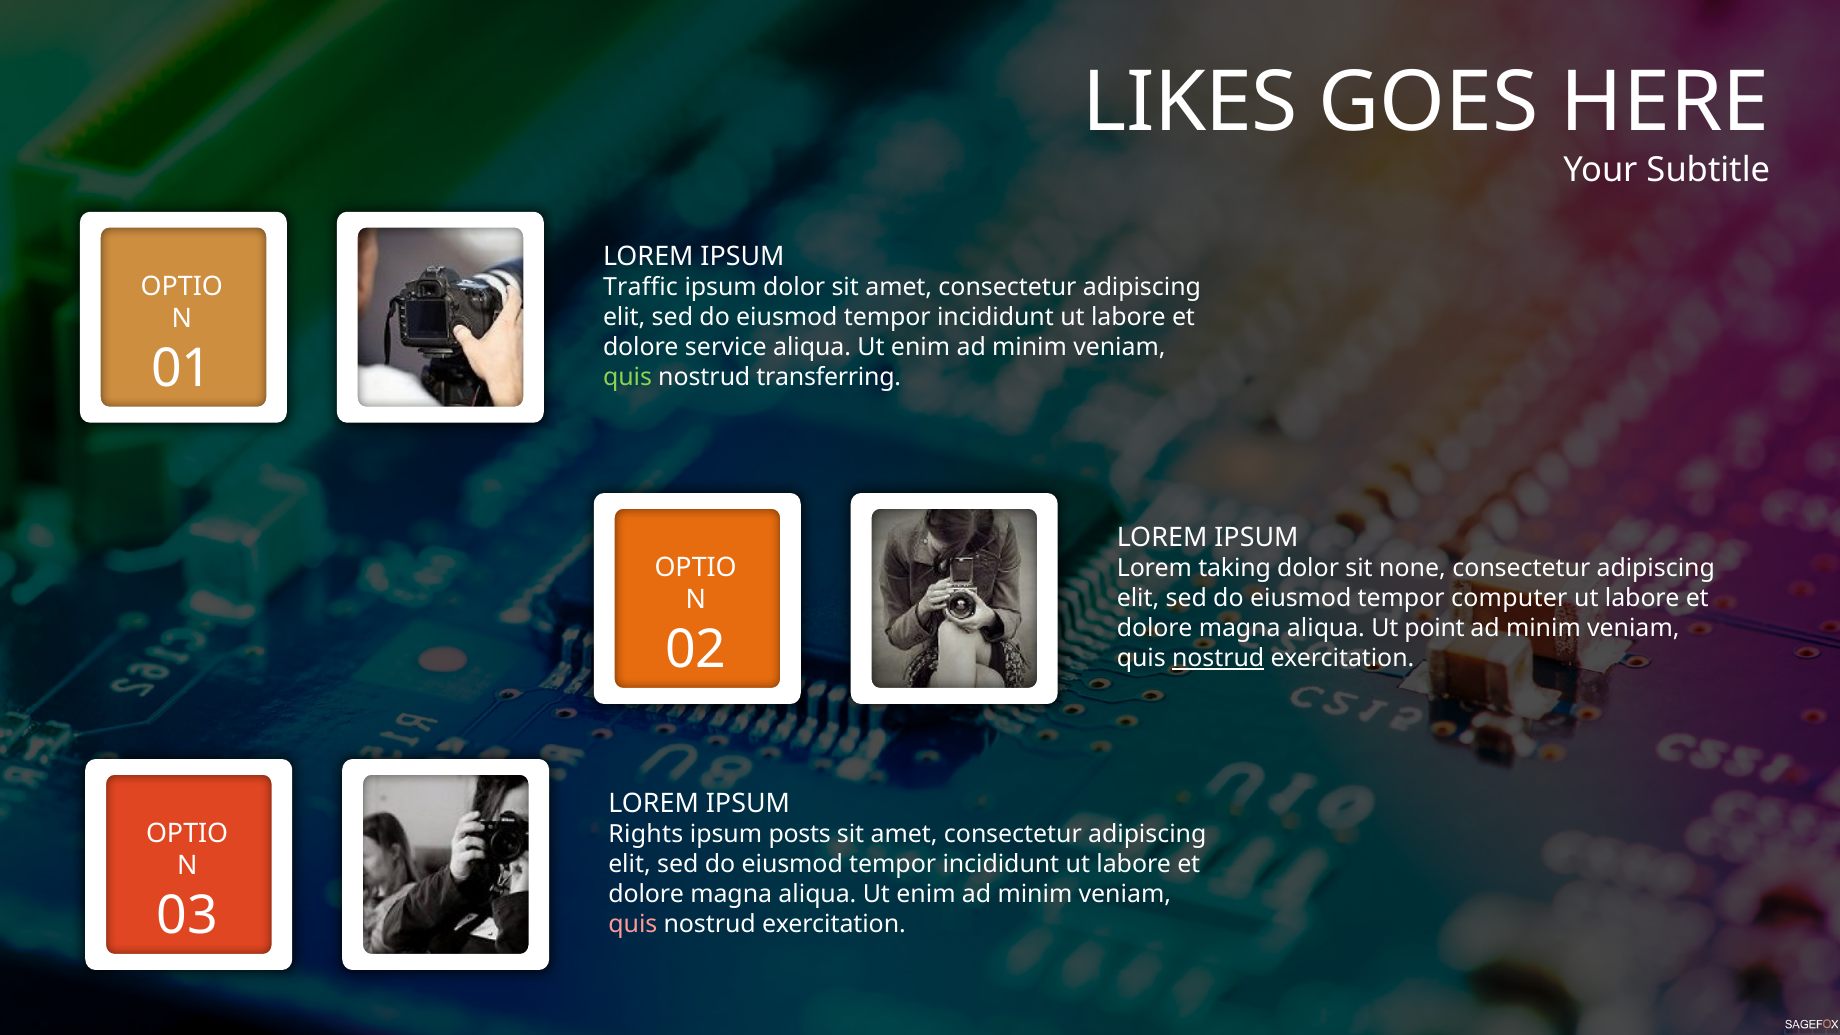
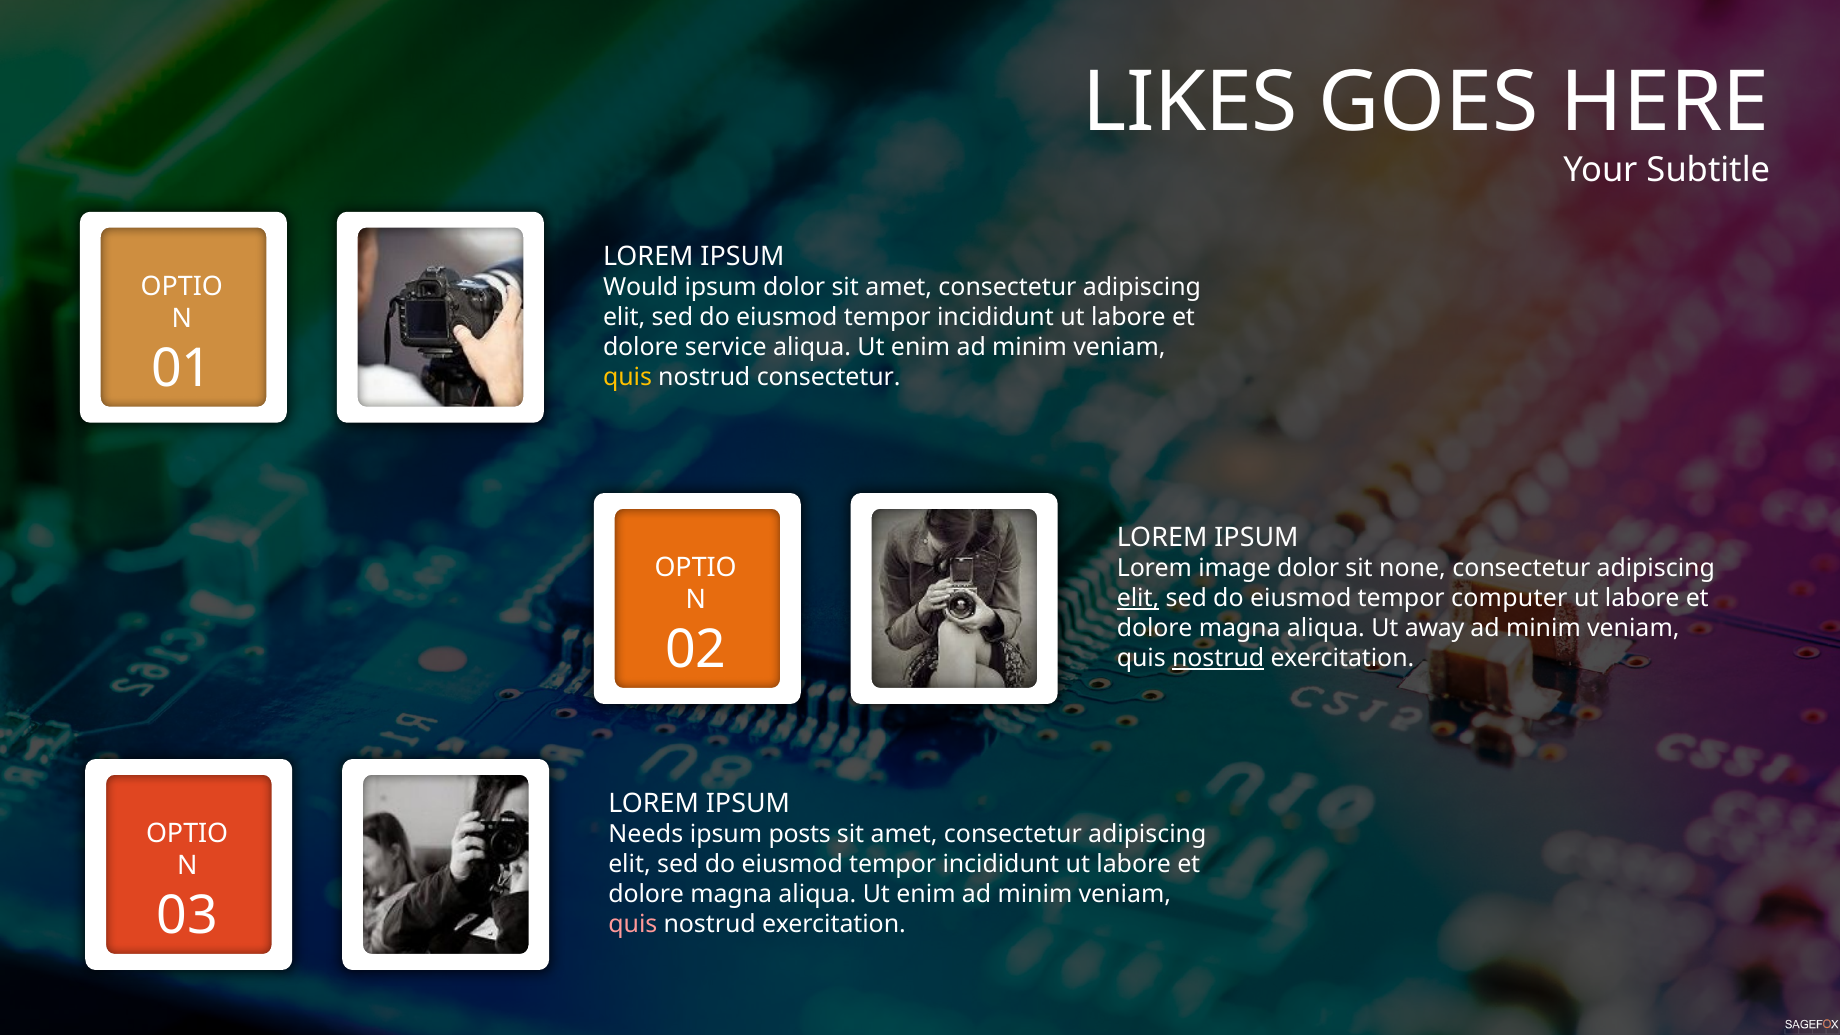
Traffic: Traffic -> Would
quis at (628, 377) colour: light green -> yellow
nostrud transferring: transferring -> consectetur
taking: taking -> image
elit at (1138, 598) underline: none -> present
point: point -> away
Rights: Rights -> Needs
